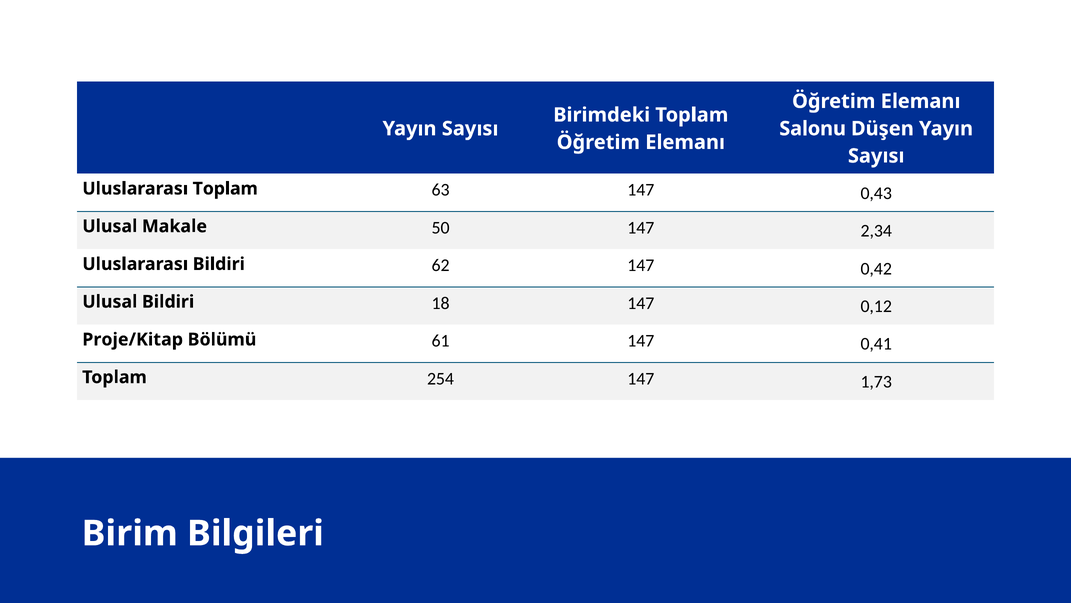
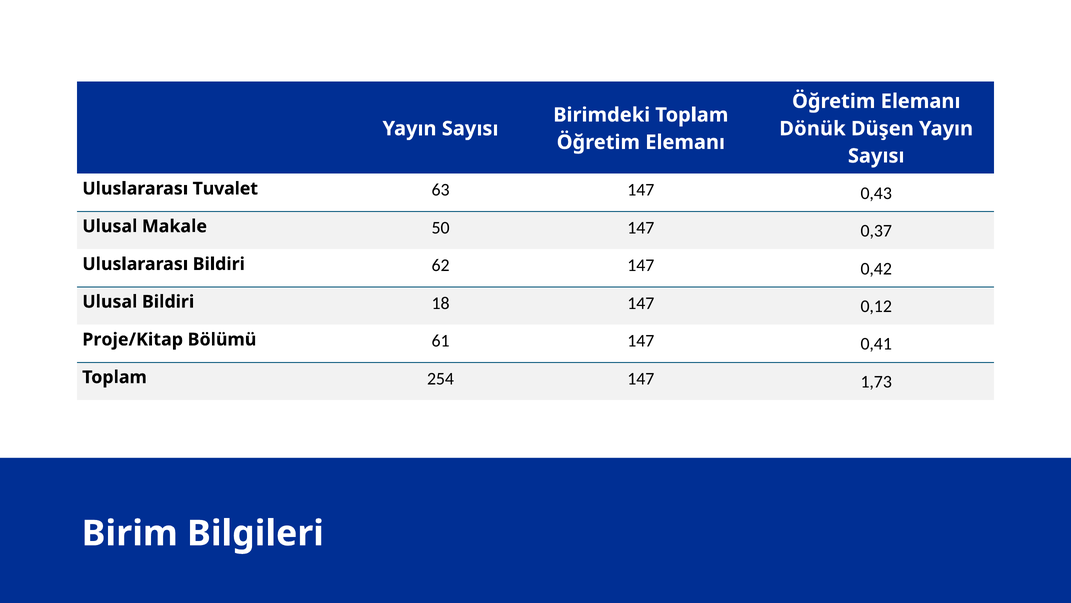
Salonu: Salonu -> Dönük
Uluslararası Toplam: Toplam -> Tuvalet
2,34: 2,34 -> 0,37
